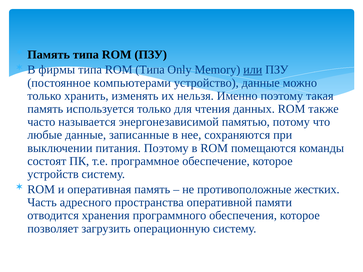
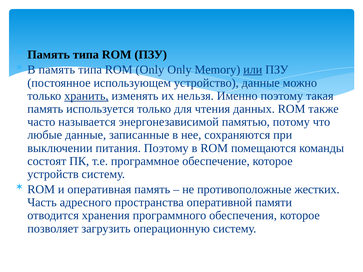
В фирмы: фирмы -> память
ROM Типа: Типа -> Only
компьютерами: компьютерами -> использующем
хранить underline: none -> present
